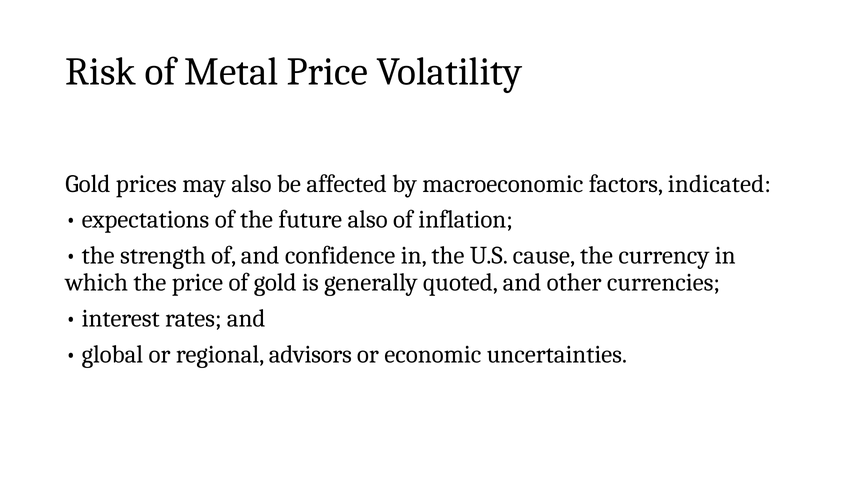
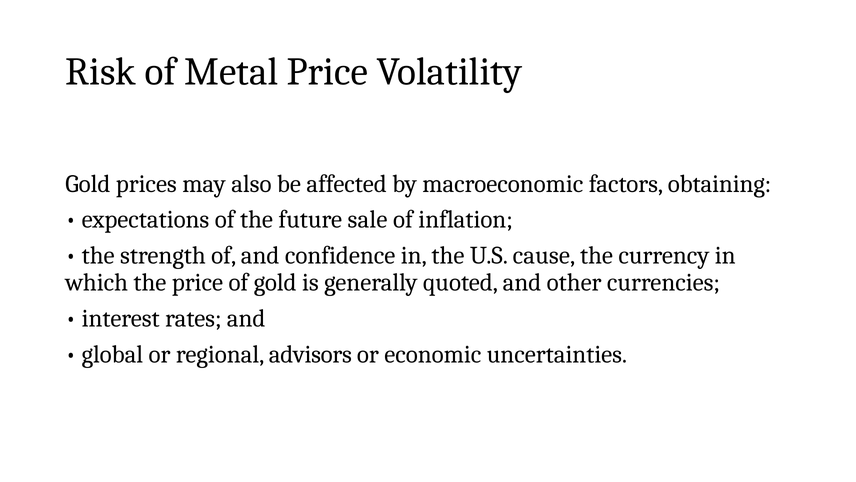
indicated: indicated -> obtaining
future also: also -> sale
